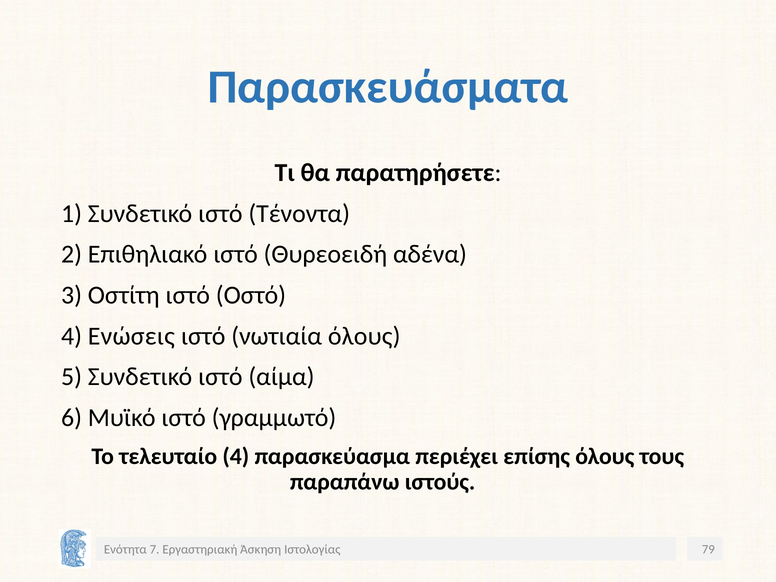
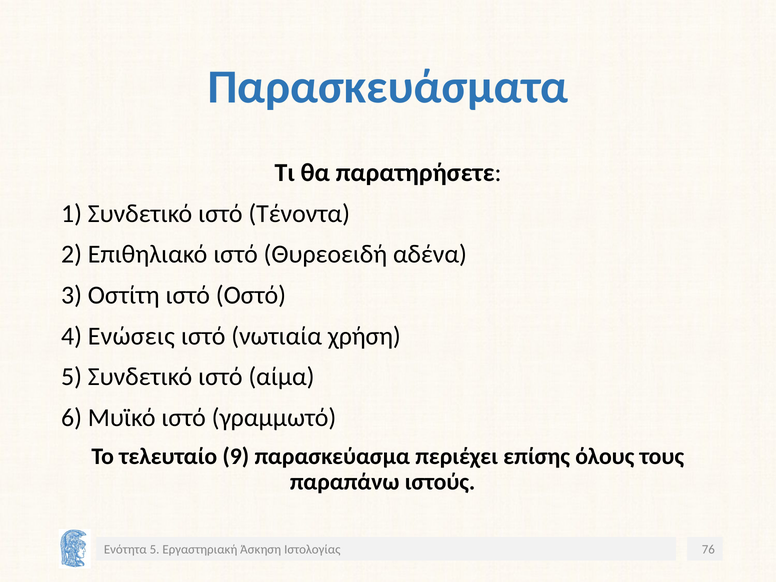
νωτιαία όλους: όλους -> χρήση
τελευταίο 4: 4 -> 9
Ενότητα 7: 7 -> 5
79: 79 -> 76
